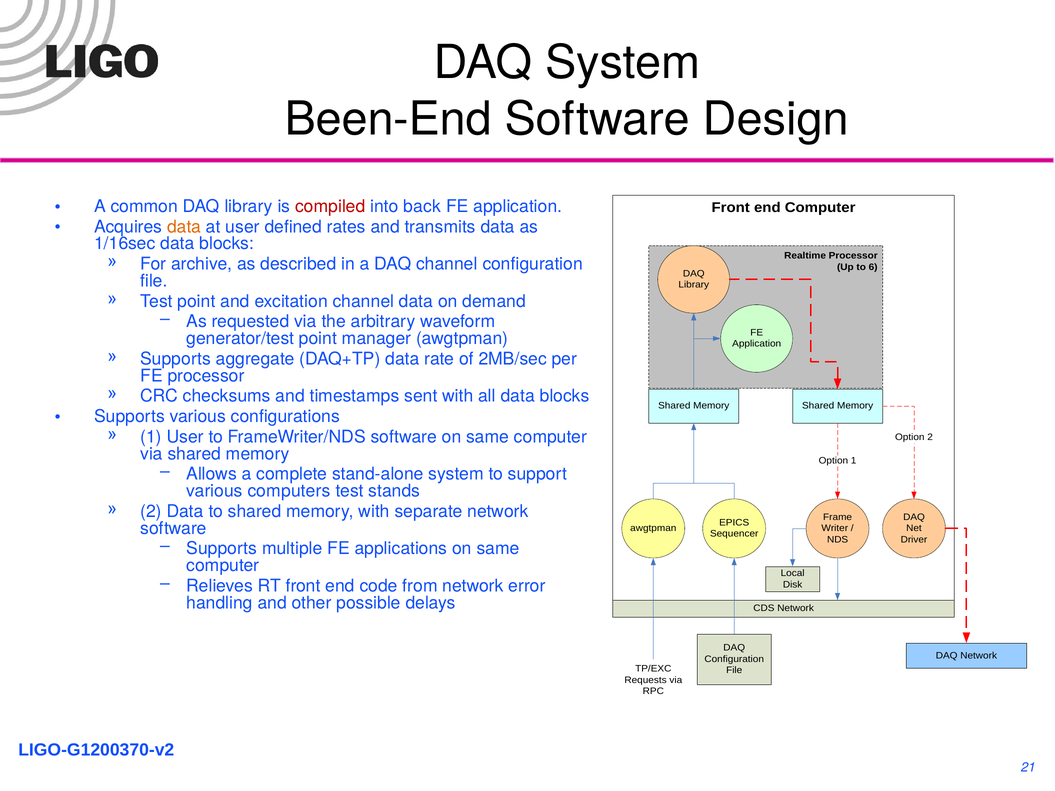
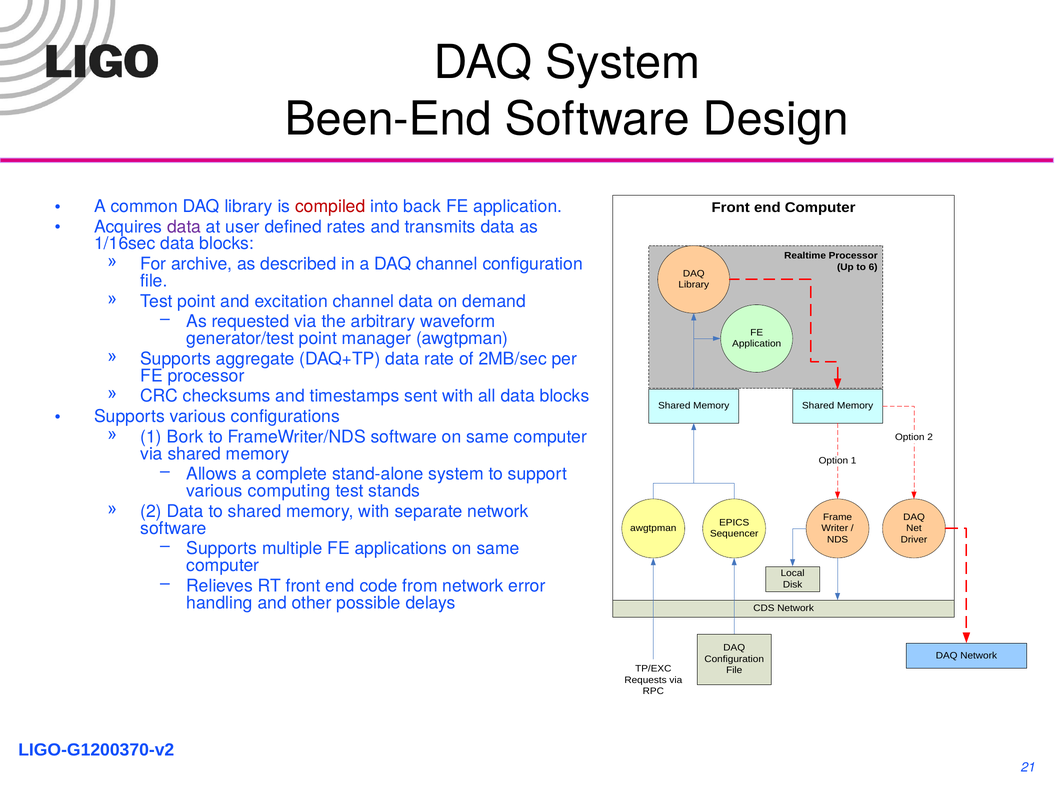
data at (184, 227) colour: orange -> purple
1 User: User -> Bork
computers: computers -> computing
